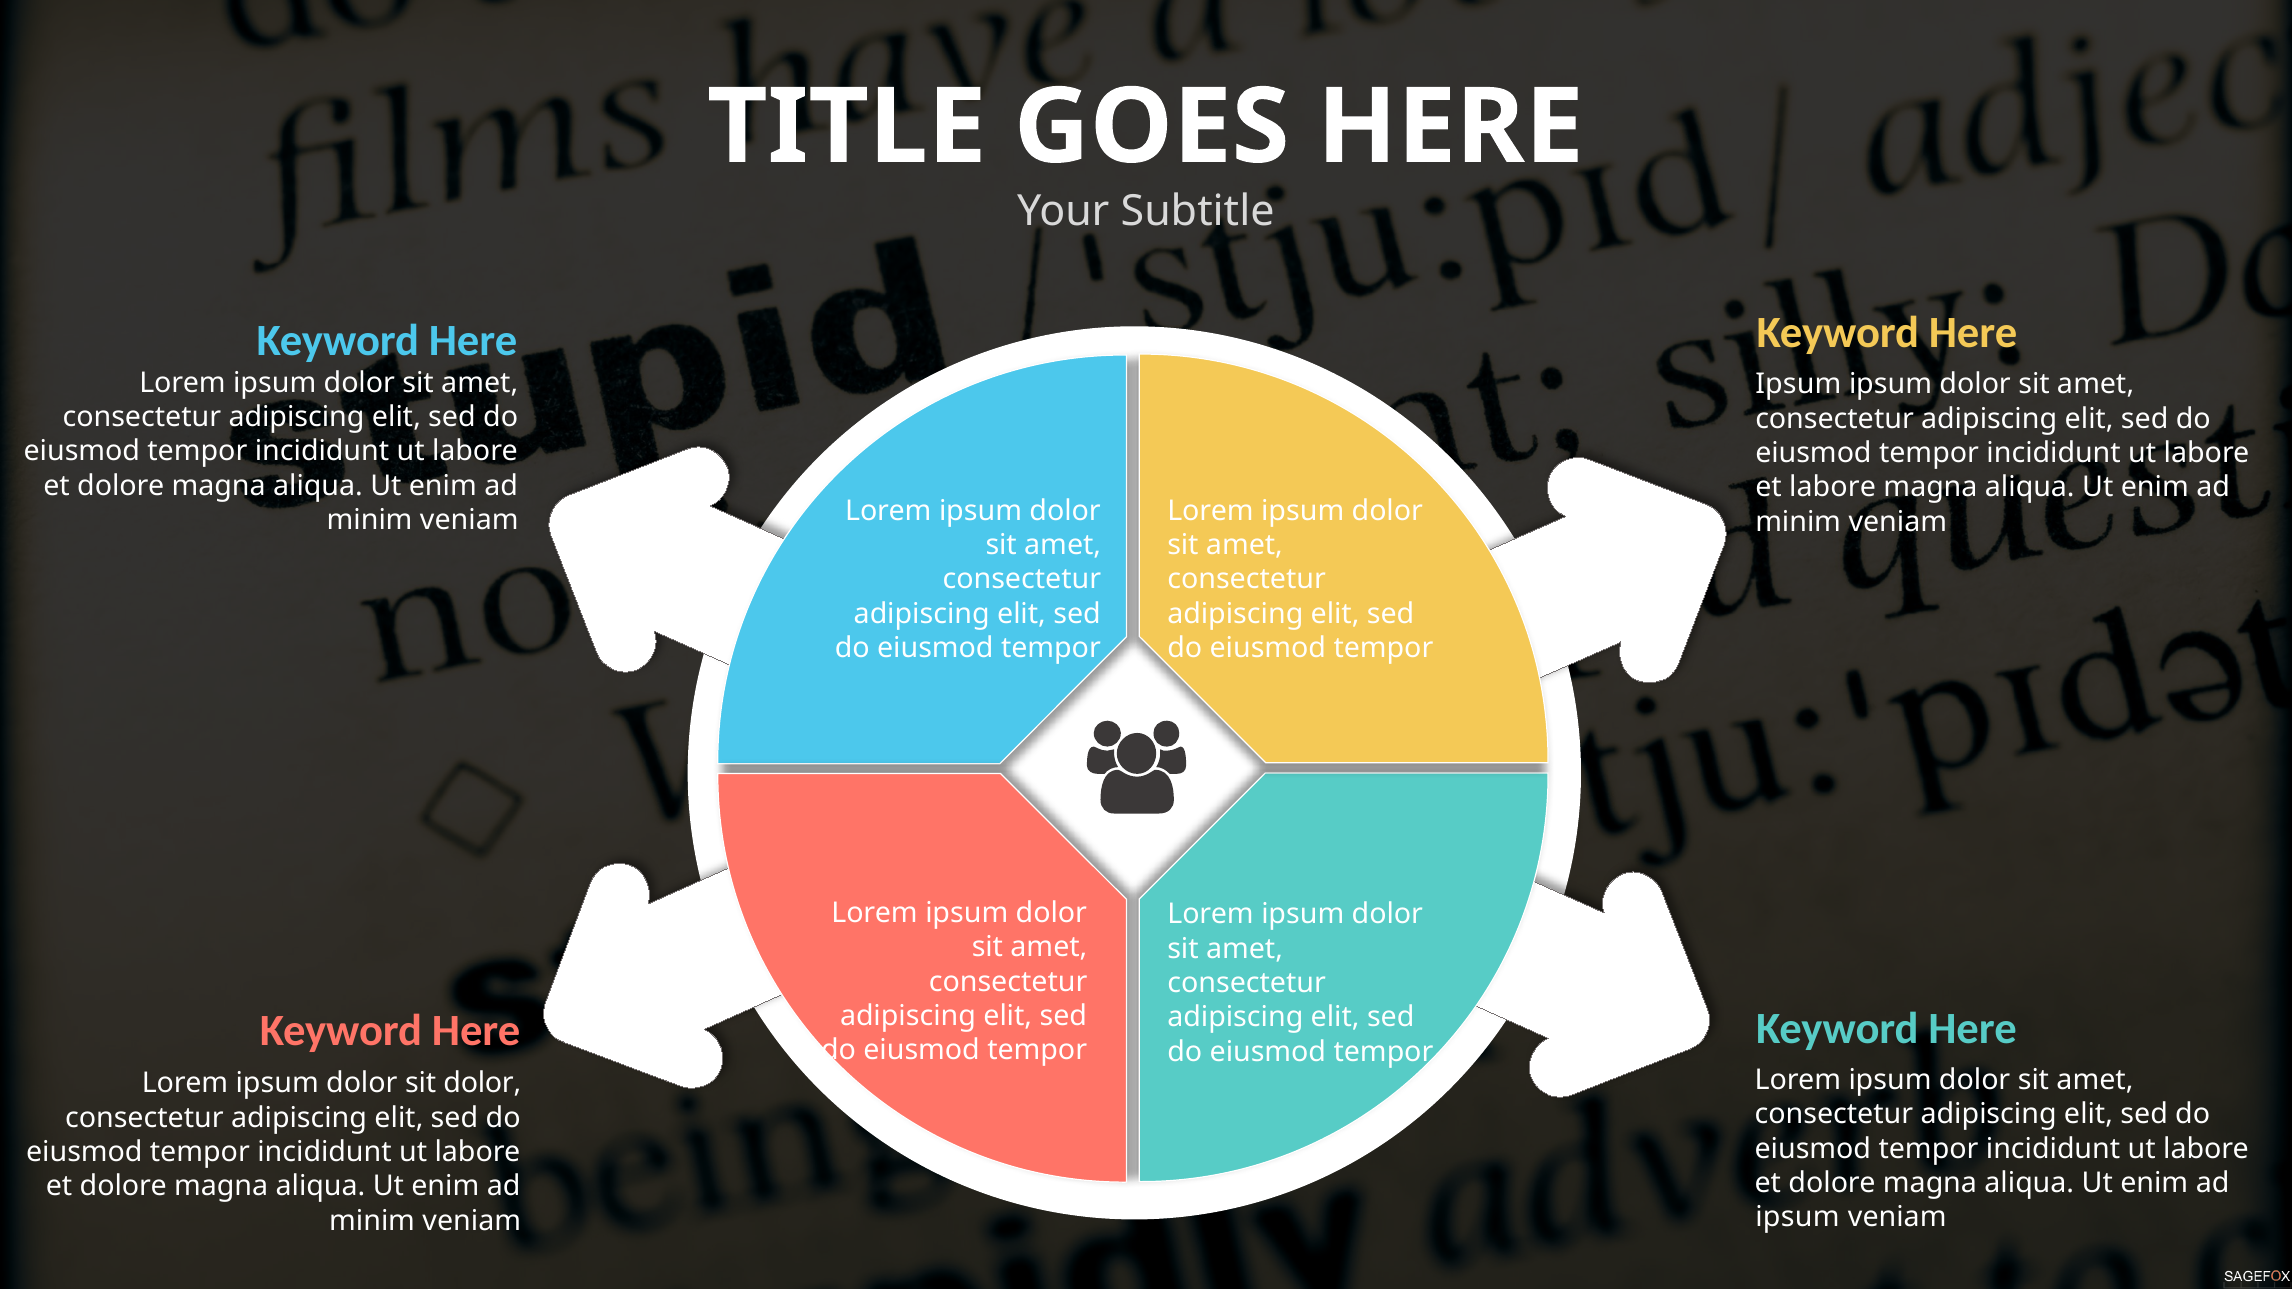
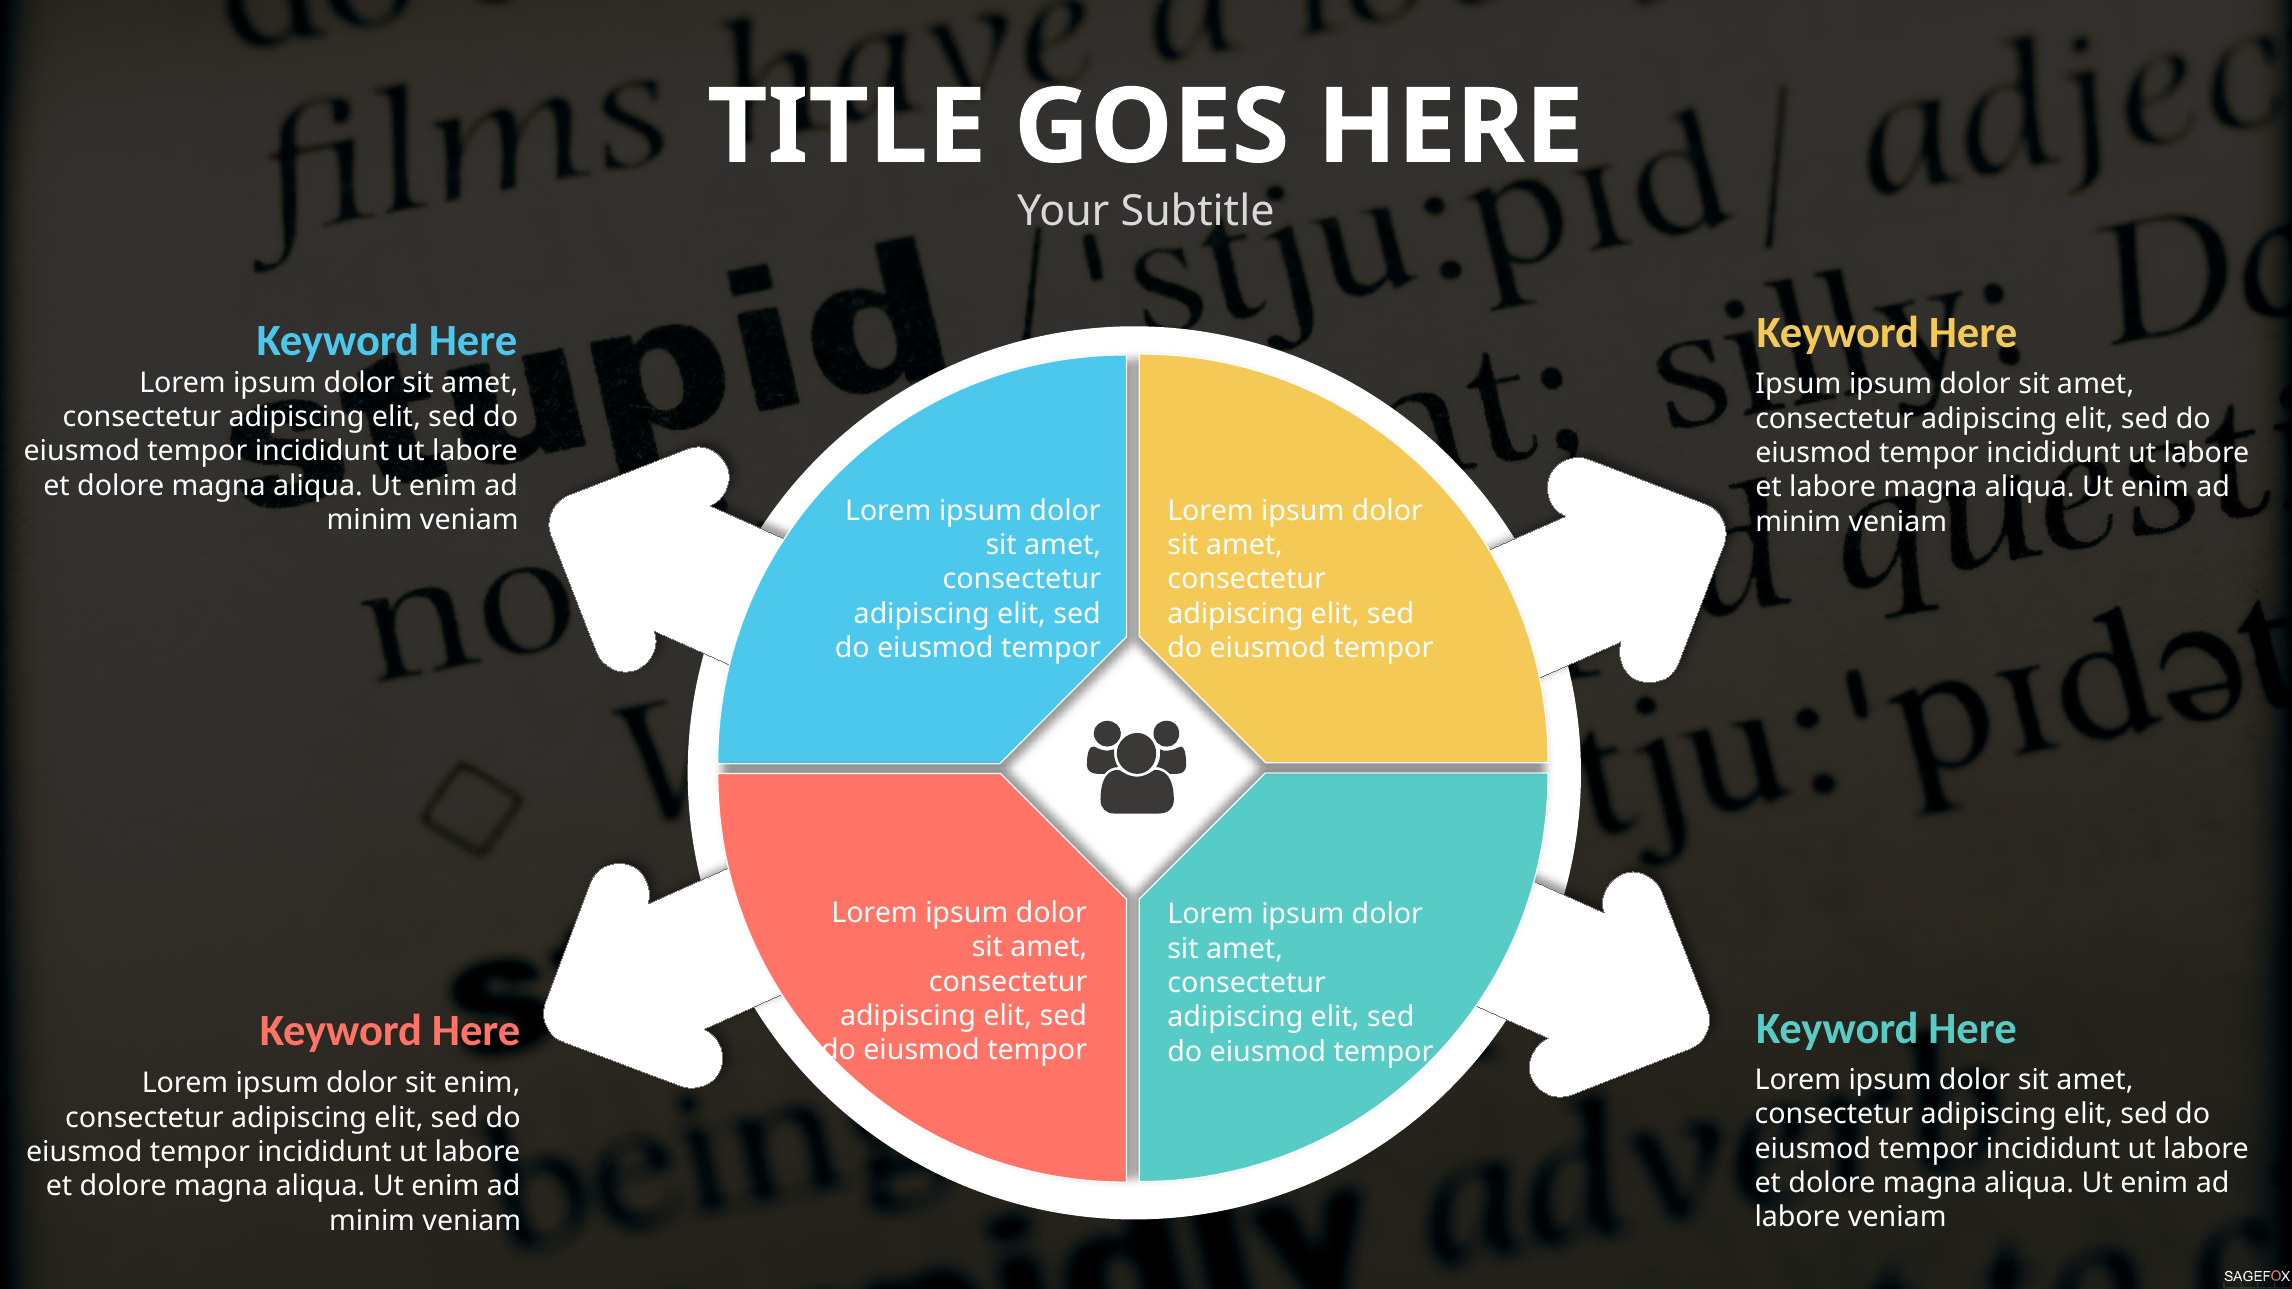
sit dolor: dolor -> enim
ipsum at (1797, 1218): ipsum -> labore
